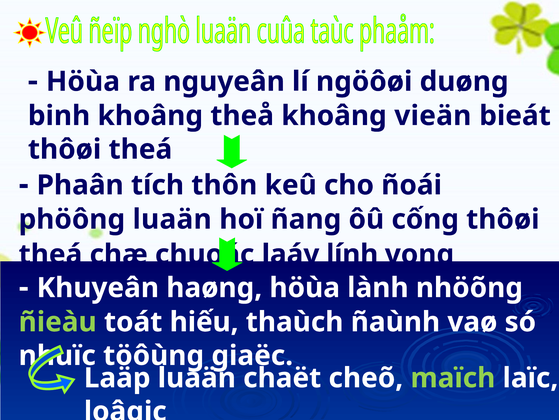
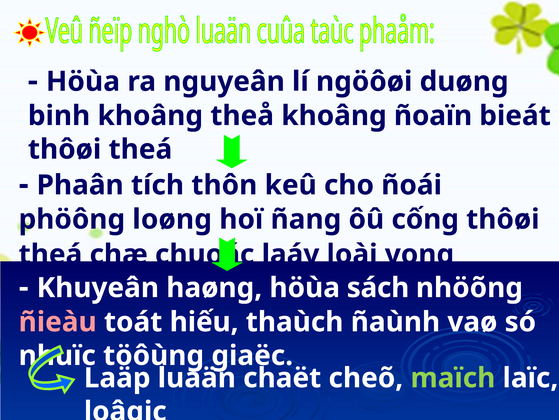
vieän: vieän -> ñoaïn
phöông luaän: luaän -> loøng
lính: lính -> loài
lành: lành -> sách
ñieàu colour: light green -> pink
